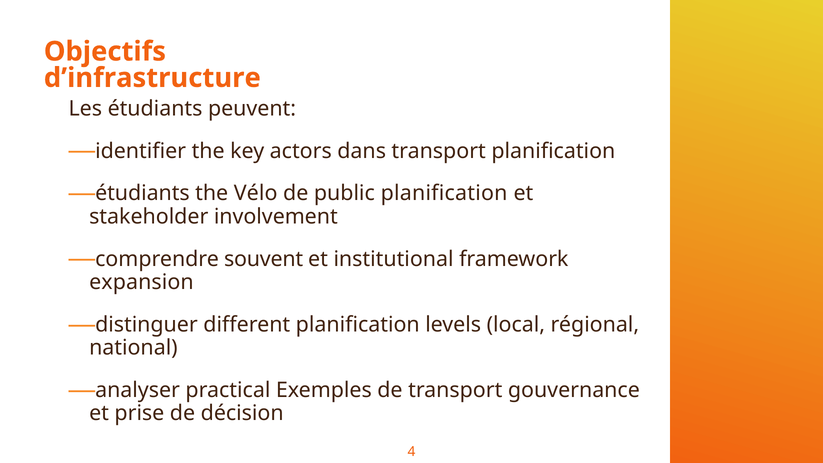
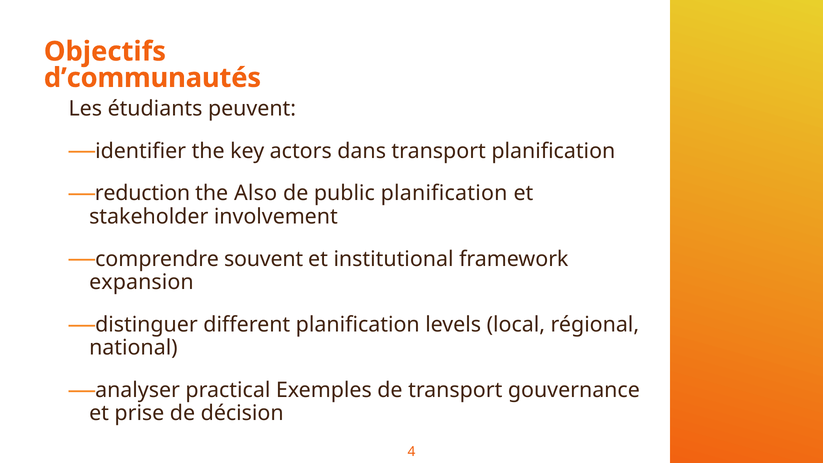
d’infrastructure: d’infrastructure -> d’communautés
étudiants at (142, 193): étudiants -> reduction
Vélo: Vélo -> Also
